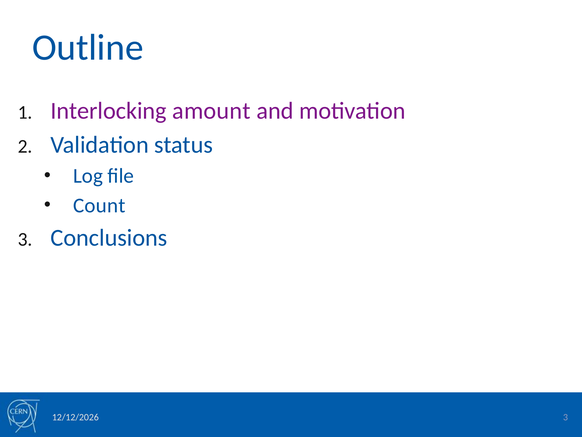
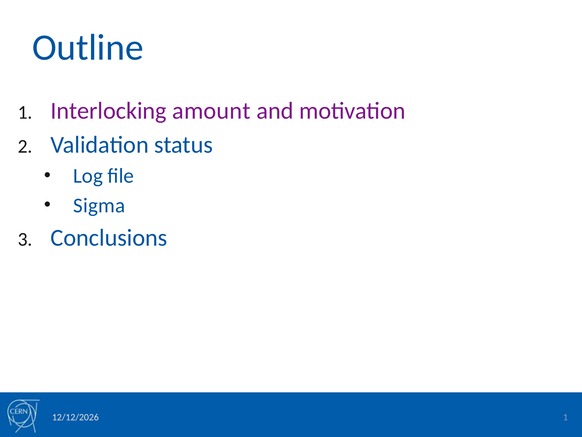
Count: Count -> Sigma
3 at (566, 417): 3 -> 1
